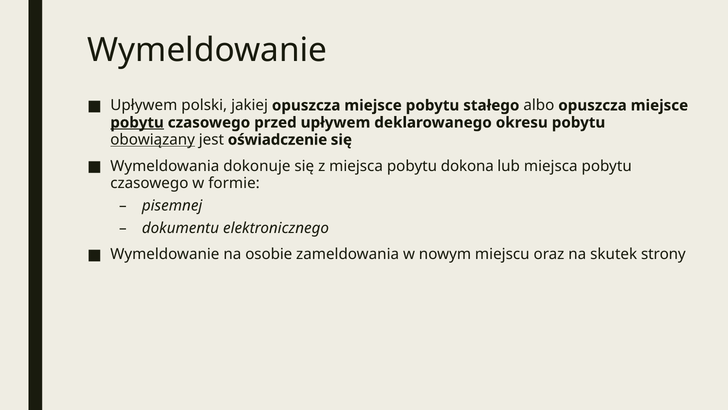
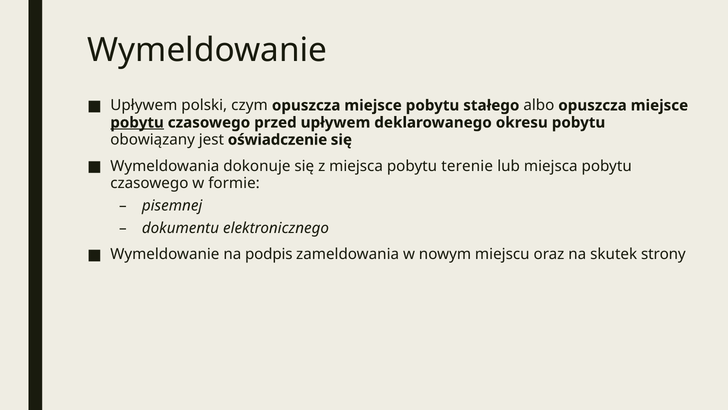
jakiej: jakiej -> czym
obowiązany underline: present -> none
dokona: dokona -> terenie
osobie: osobie -> podpis
